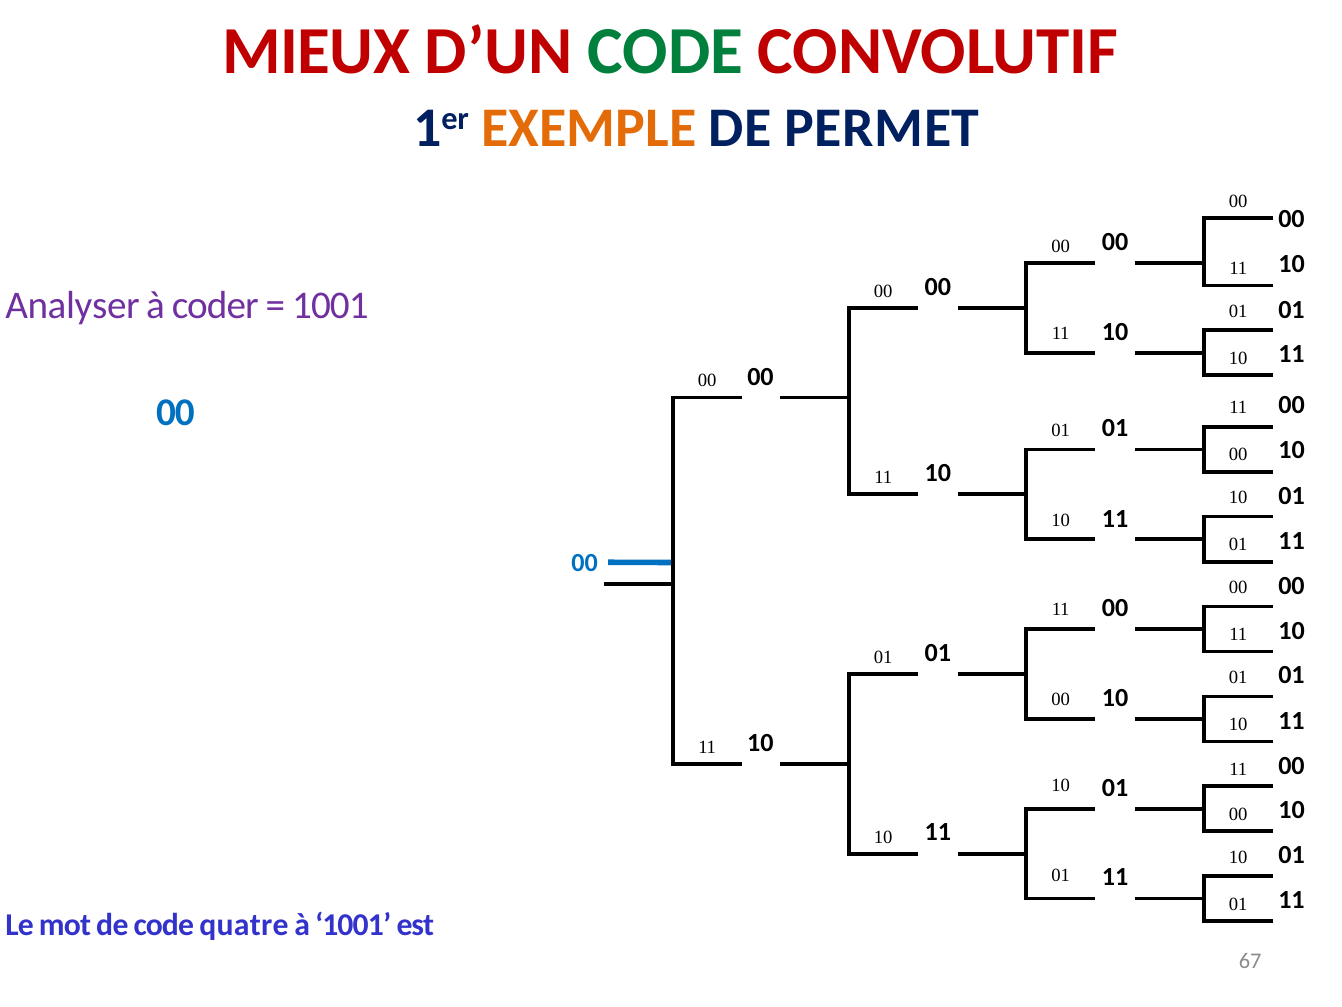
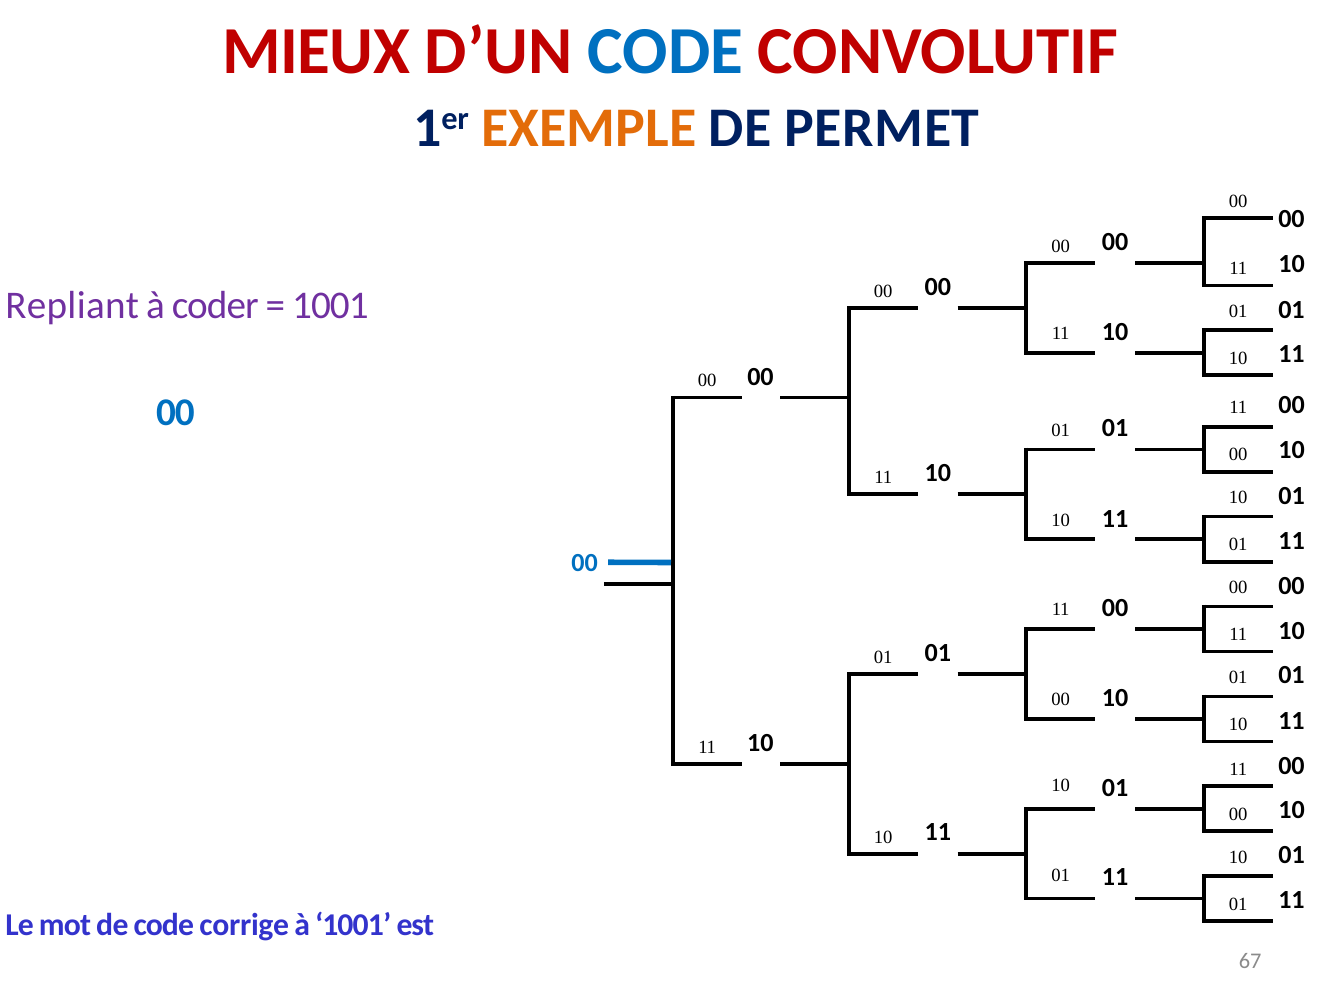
CODE at (665, 52) colour: green -> blue
Analyser: Analyser -> Repliant
quatre: quatre -> corrige
